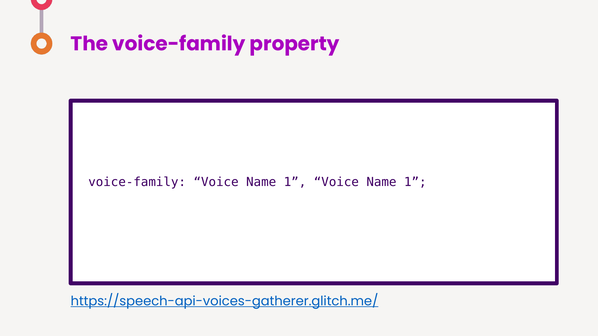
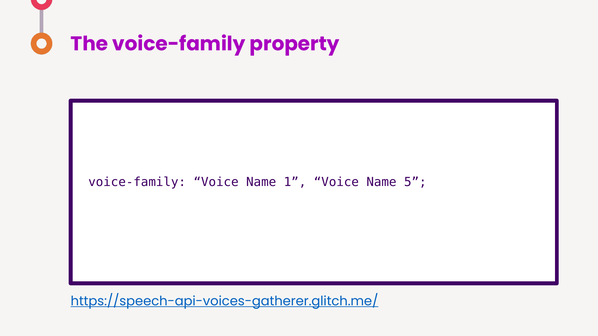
1 Voice Name 1: 1 -> 5
